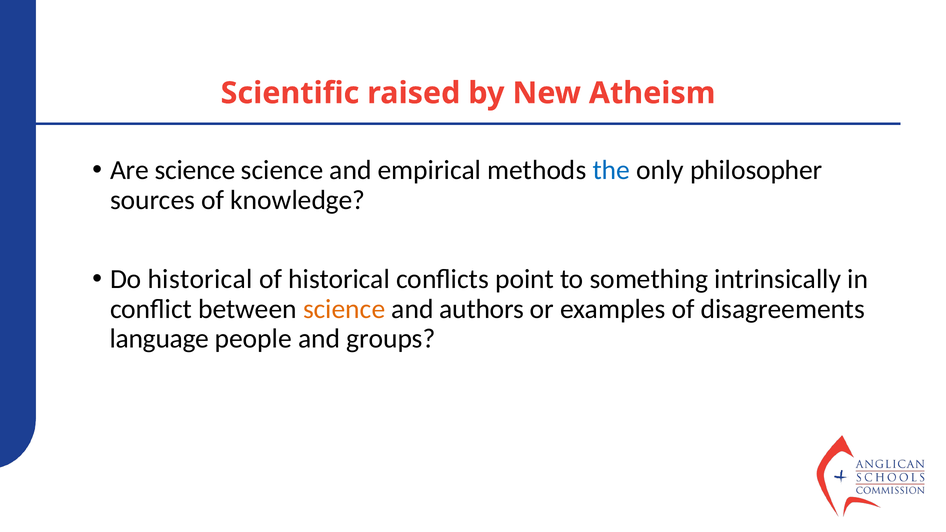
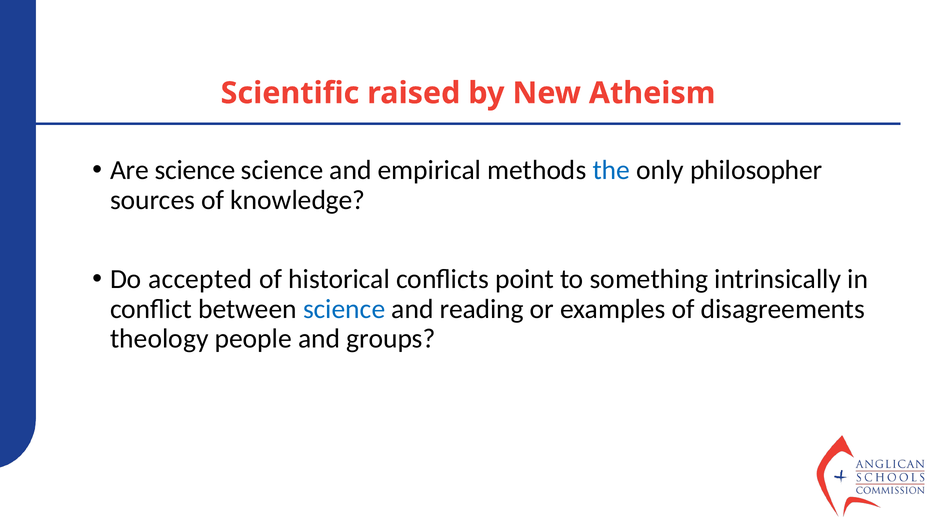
Do historical: historical -> accepted
science at (344, 309) colour: orange -> blue
authors: authors -> reading
language: language -> theology
